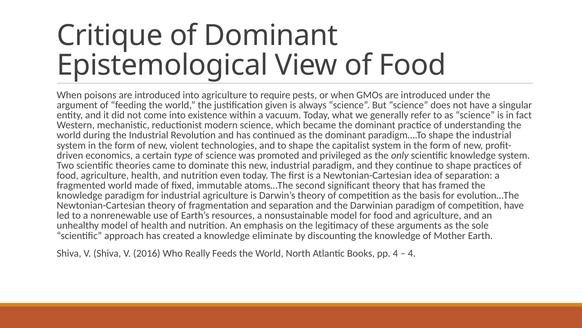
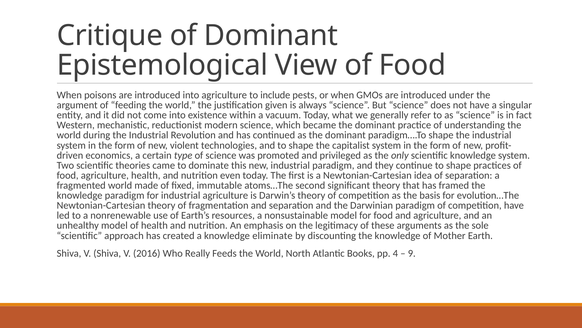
require: require -> include
4 at (412, 253): 4 -> 9
